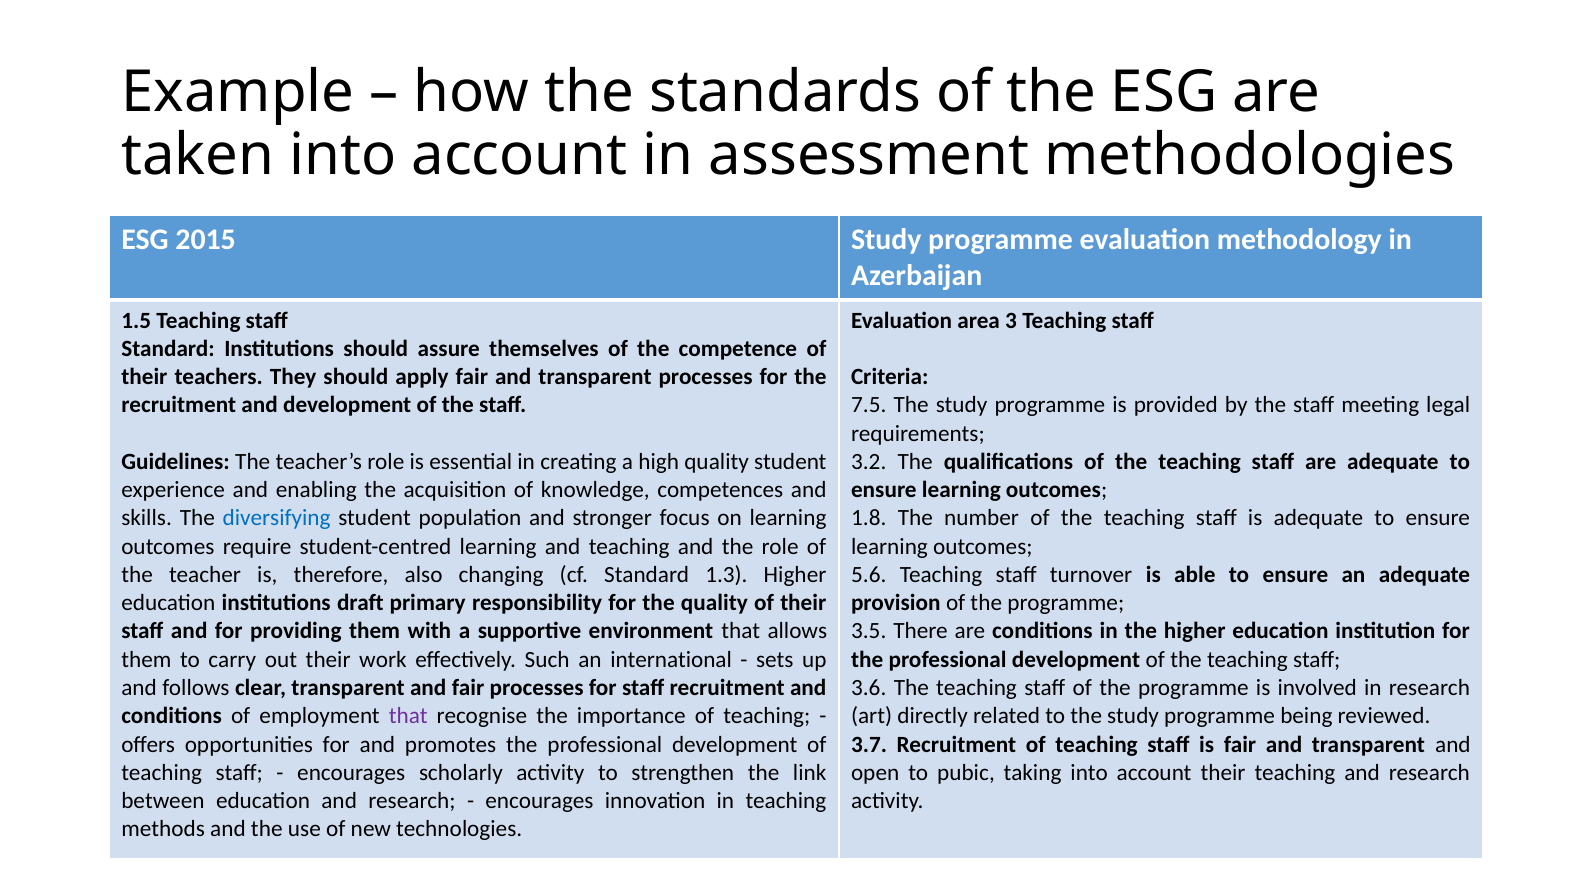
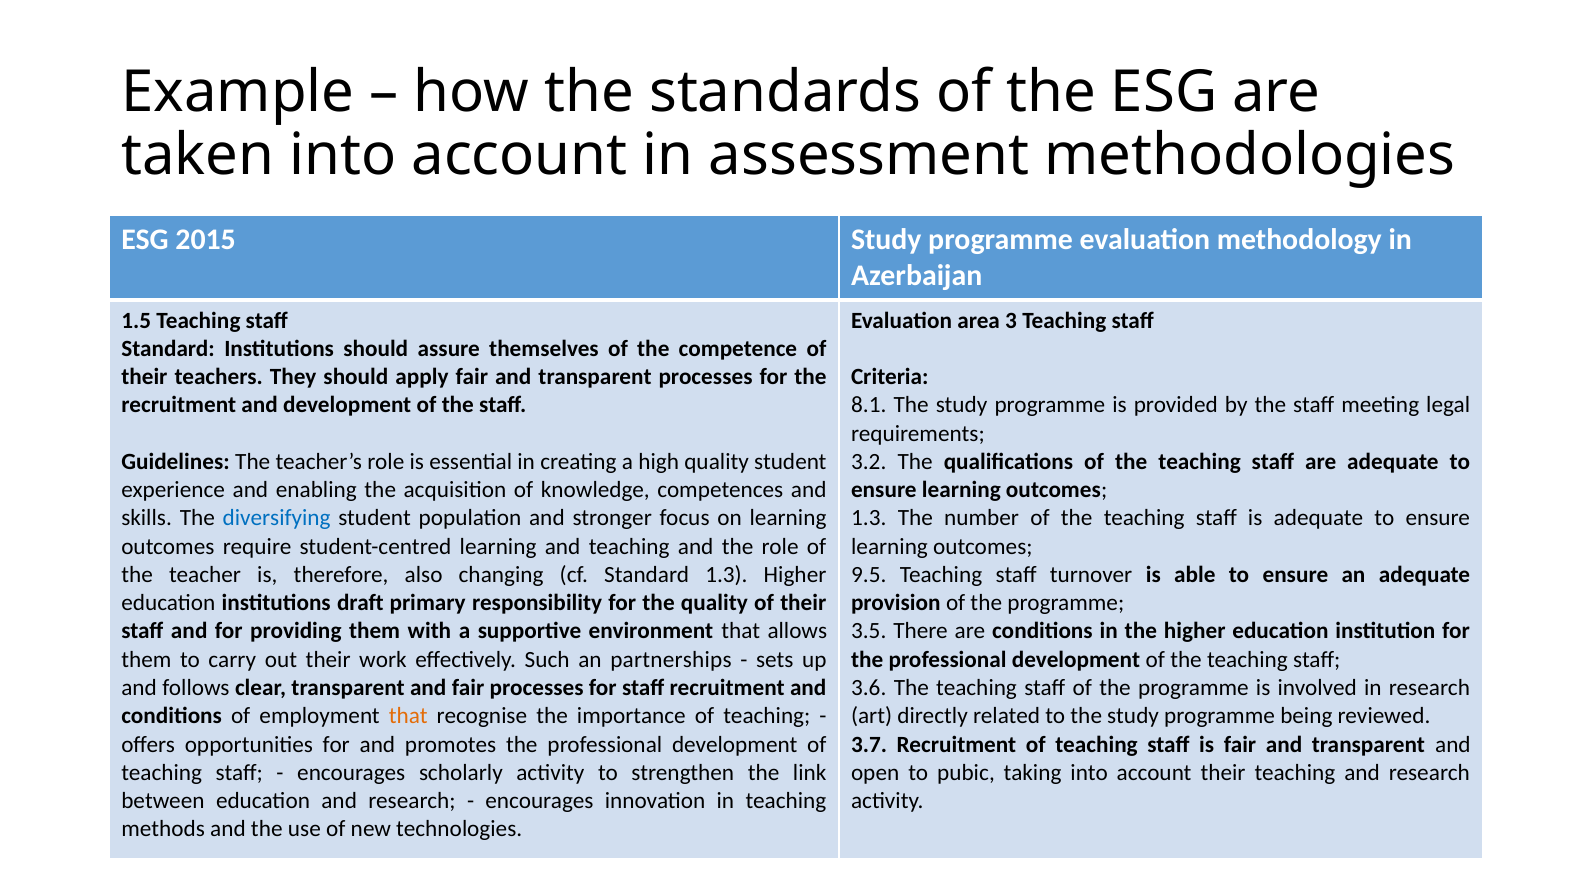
7.5: 7.5 -> 8.1
1.8 at (869, 518): 1.8 -> 1.3
5.6: 5.6 -> 9.5
international: international -> partnerships
that at (408, 716) colour: purple -> orange
